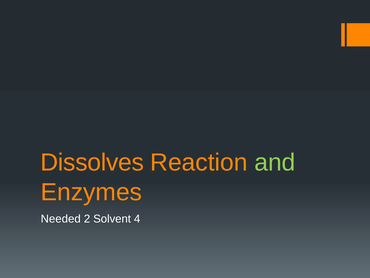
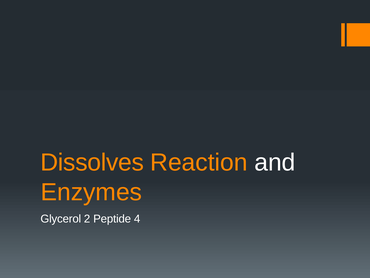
and colour: light green -> white
Needed: Needed -> Glycerol
Solvent: Solvent -> Peptide
